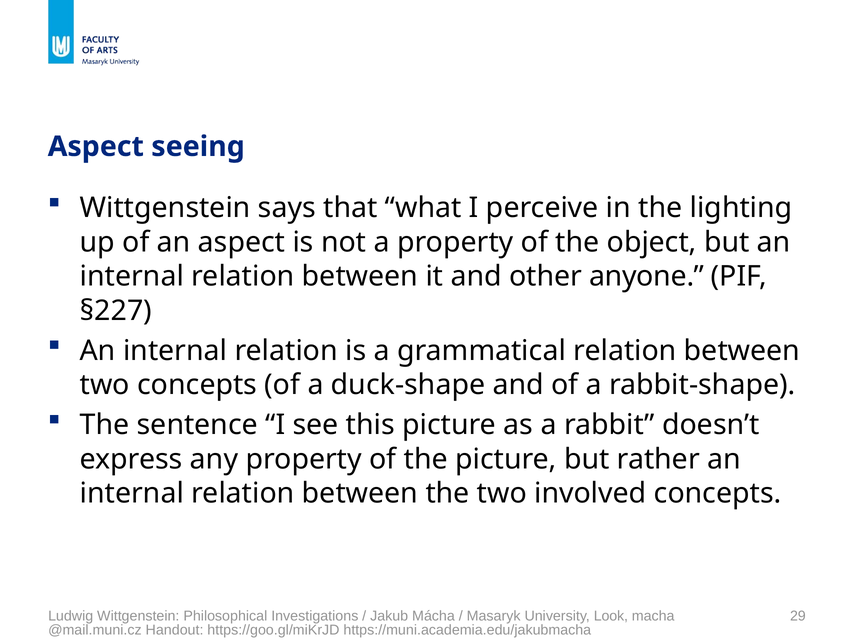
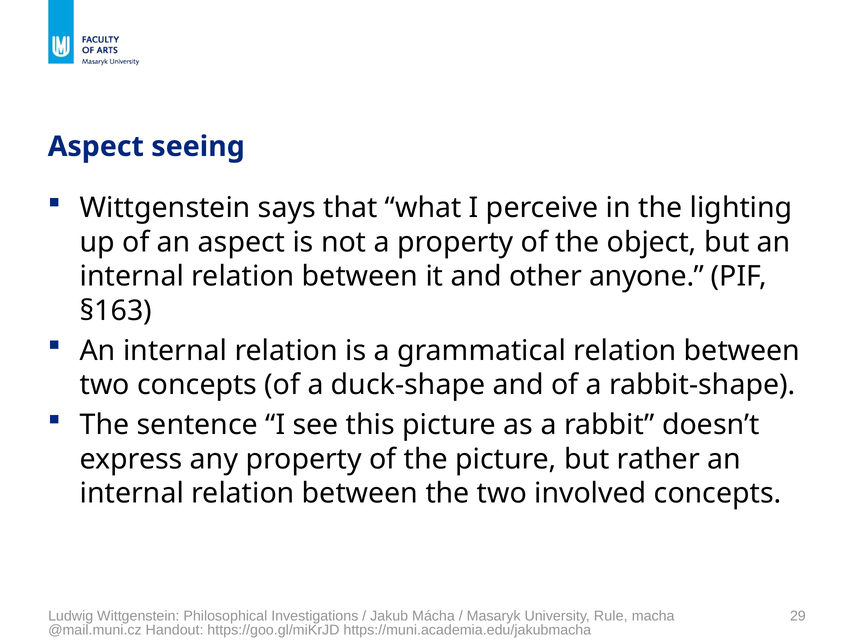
§227: §227 -> §163
Look: Look -> Rule
